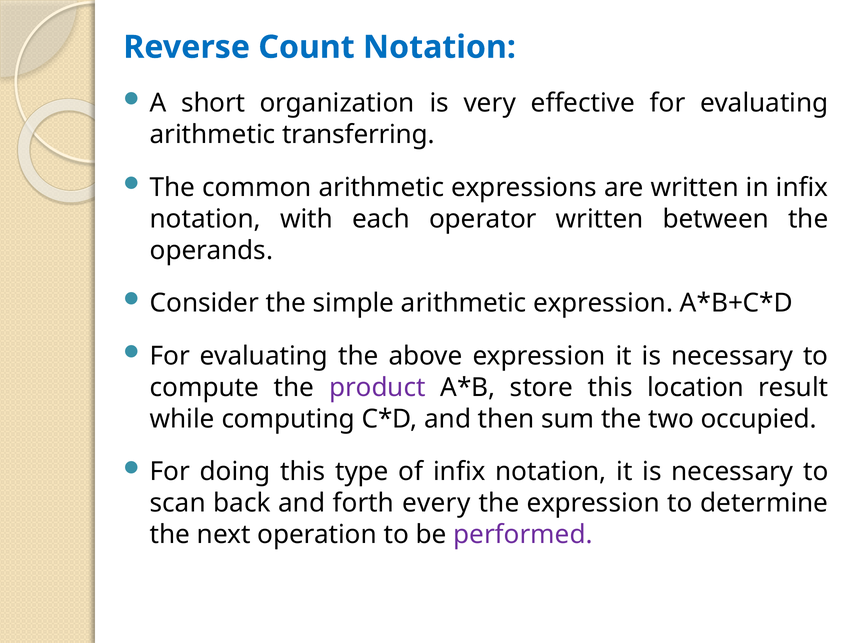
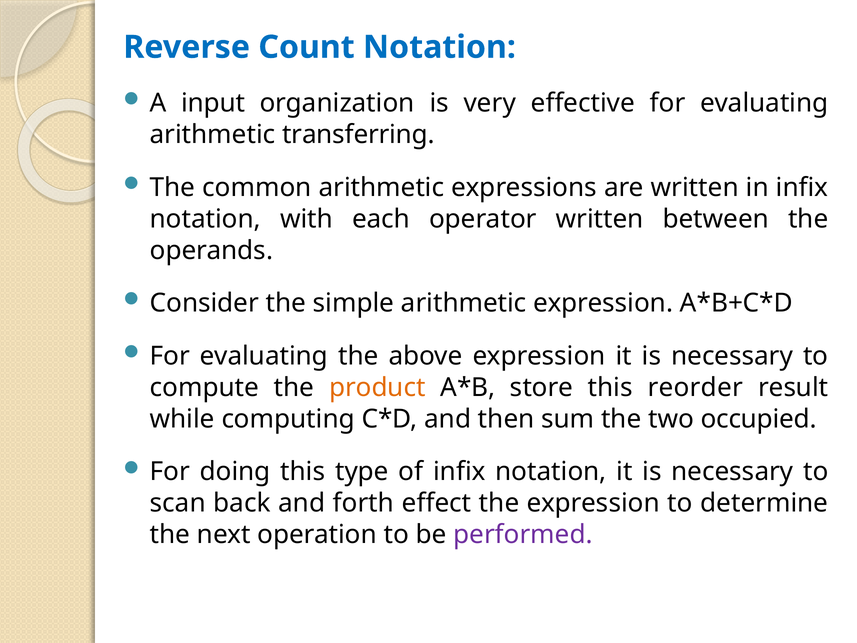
short: short -> input
product colour: purple -> orange
location: location -> reorder
every: every -> effect
